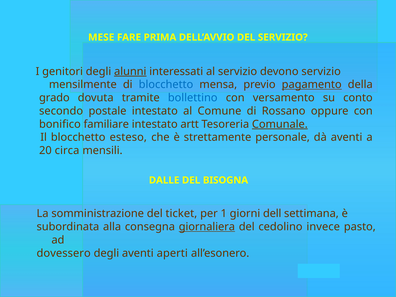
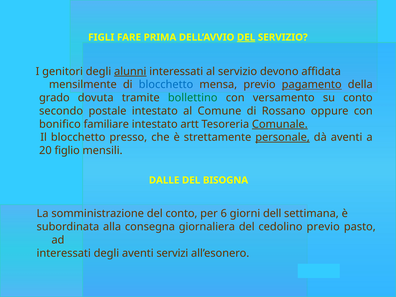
MESE: MESE -> FIGLI
DEL at (246, 37) underline: none -> present
devono servizio: servizio -> affidata
bollettino colour: blue -> green
esteso: esteso -> presso
personale underline: none -> present
circa: circa -> figlio
del ticket: ticket -> conto
1: 1 -> 6
giornaliera underline: present -> none
cedolino invece: invece -> previo
dovessero at (64, 253): dovessero -> interessati
aperti: aperti -> servizi
